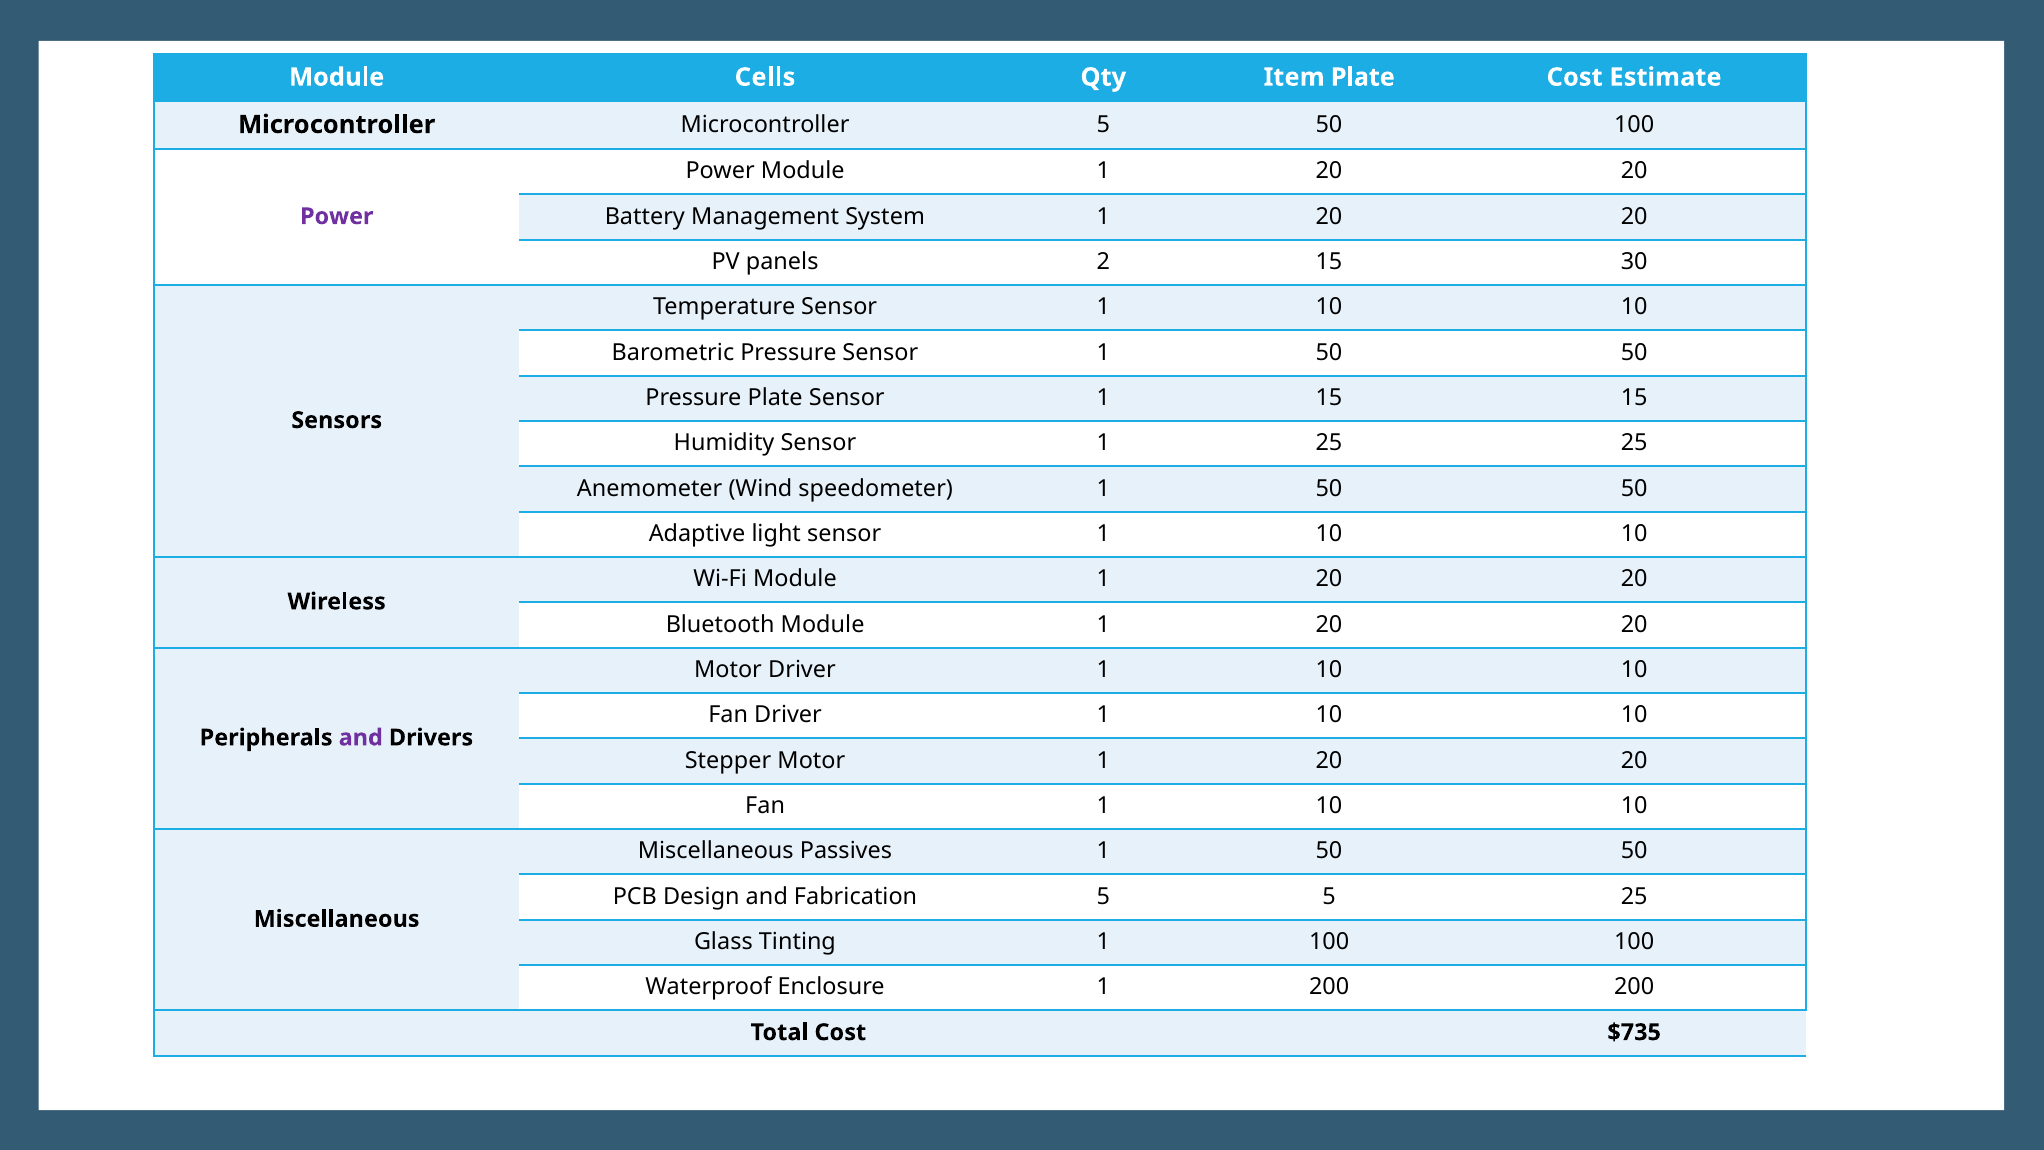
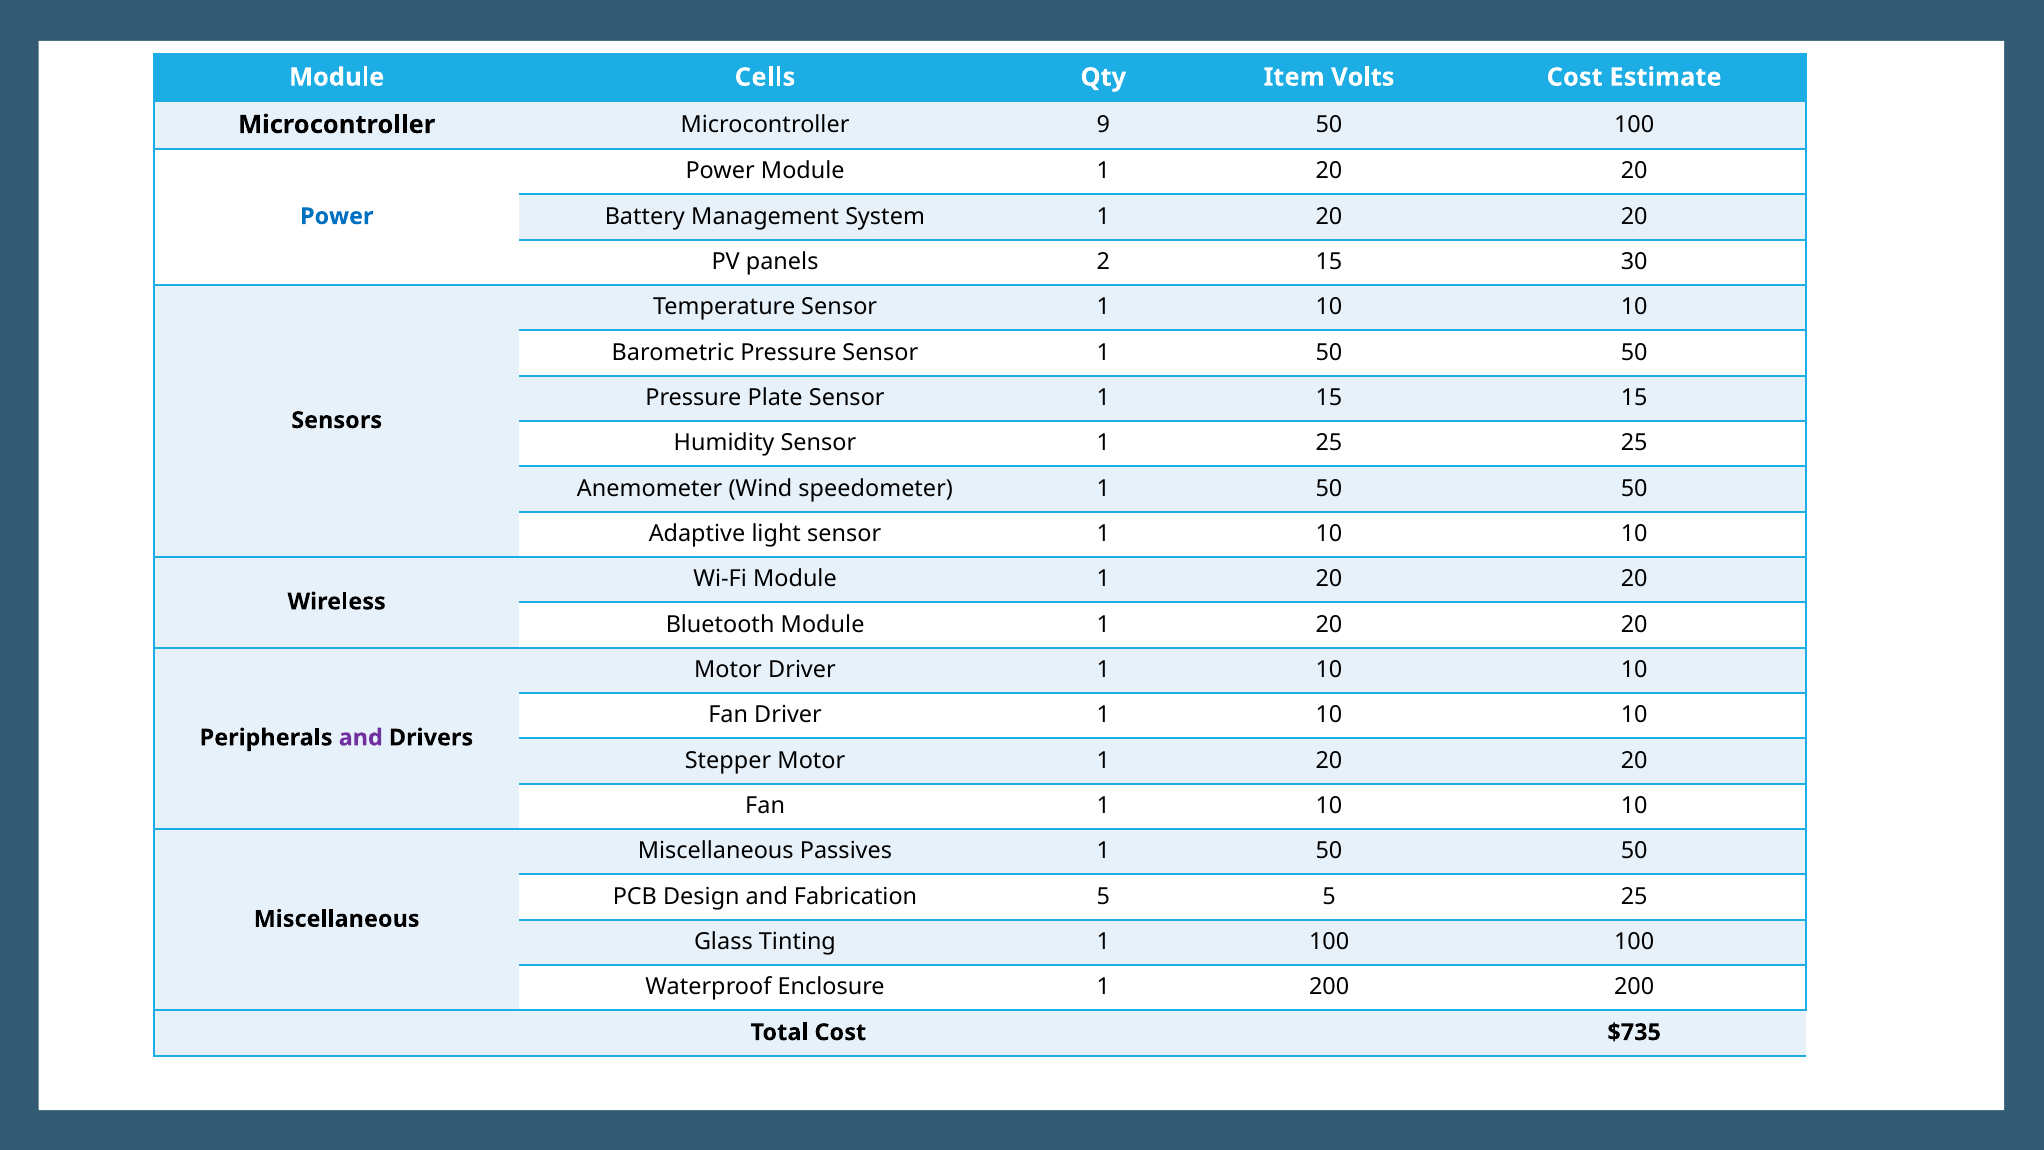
Item Plate: Plate -> Volts
Microcontroller 5: 5 -> 9
Power at (337, 216) colour: purple -> blue
